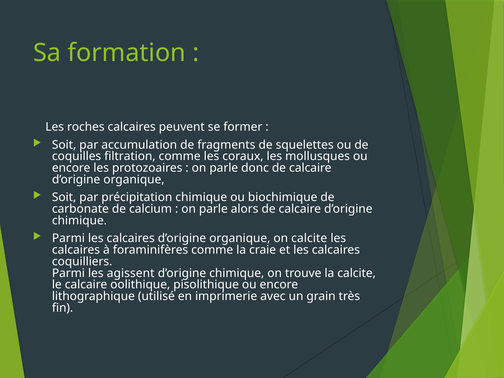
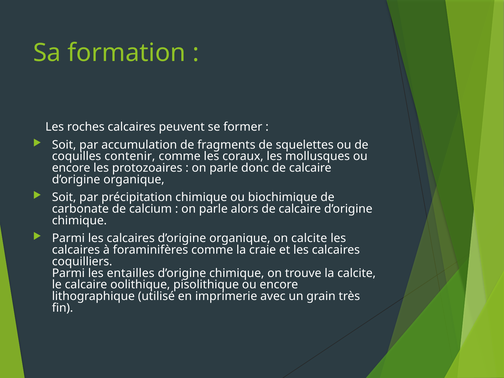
filtration: filtration -> contenir
agissent: agissent -> entailles
